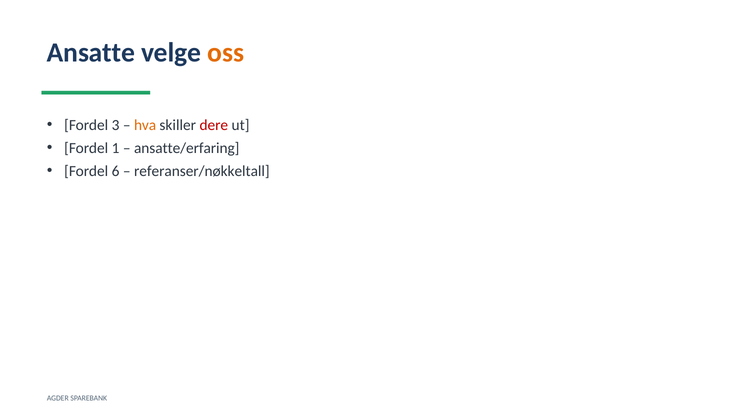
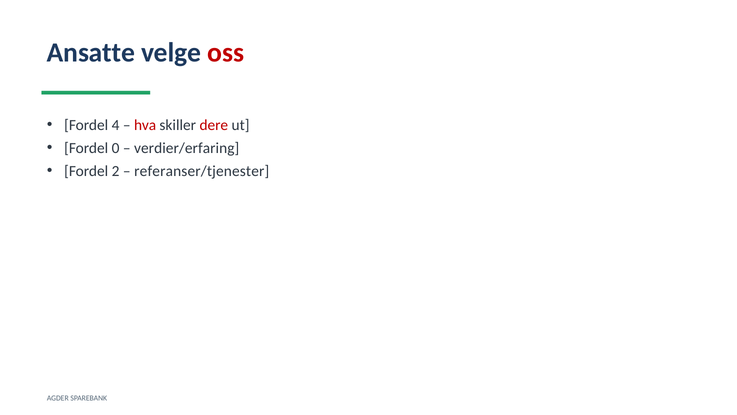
oss colour: orange -> red
3: 3 -> 4
hva colour: orange -> red
1: 1 -> 0
ansatte/erfaring: ansatte/erfaring -> verdier/erfaring
6: 6 -> 2
referanser/nøkkeltall: referanser/nøkkeltall -> referanser/tjenester
